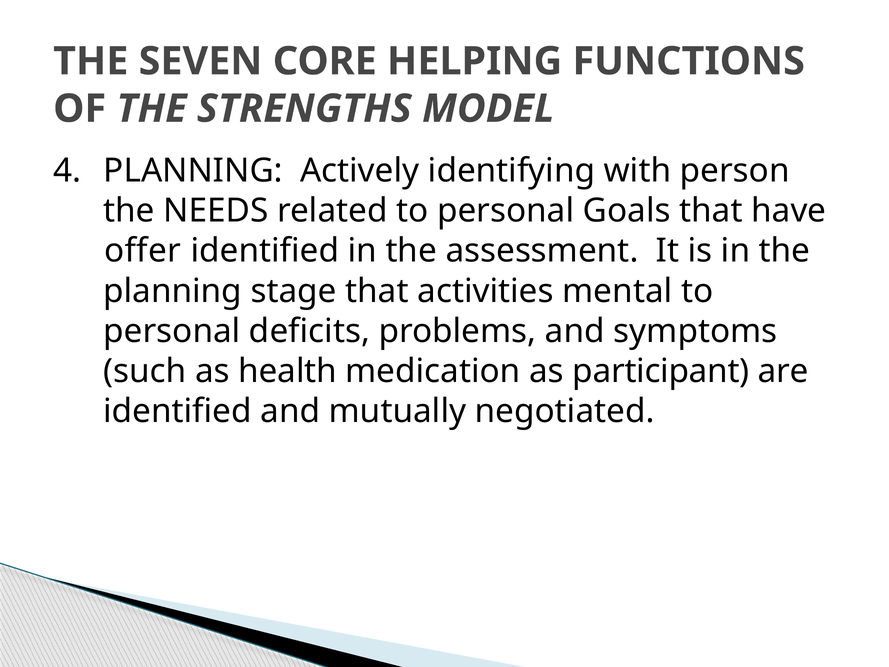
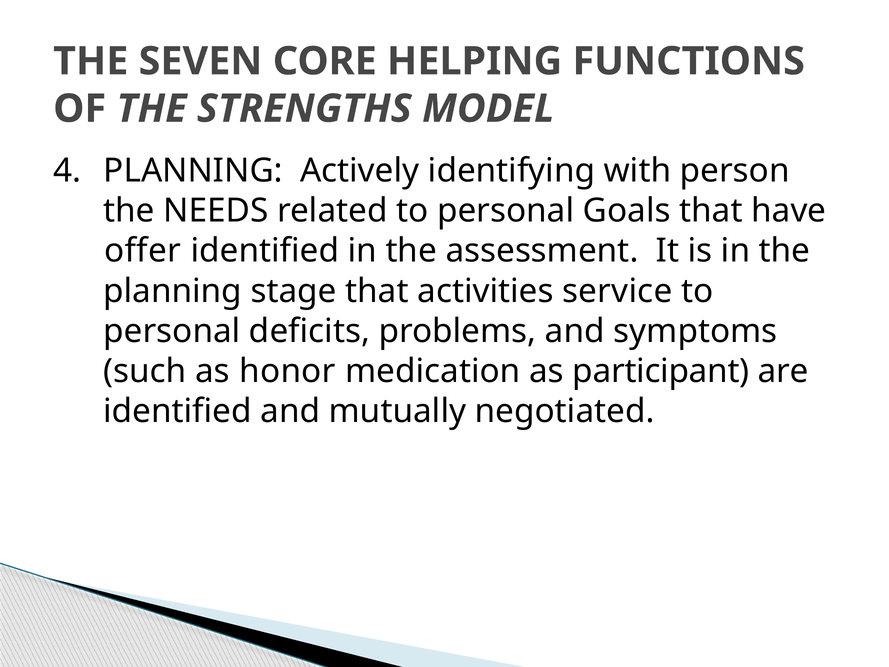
mental: mental -> service
health: health -> honor
